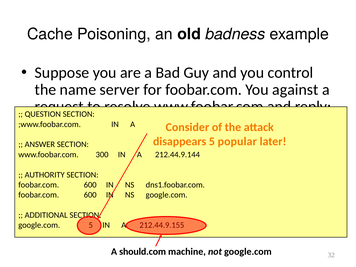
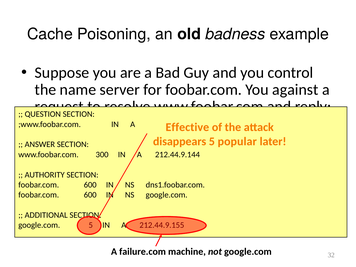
Consider: Consider -> Effective
should.com: should.com -> failure.com
